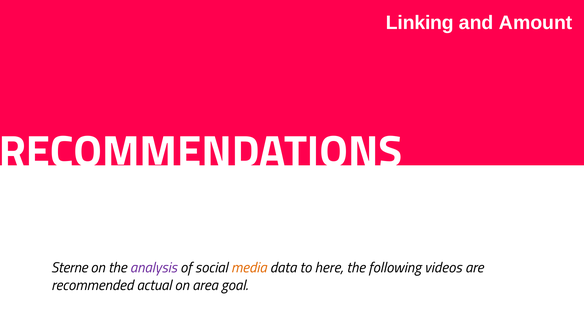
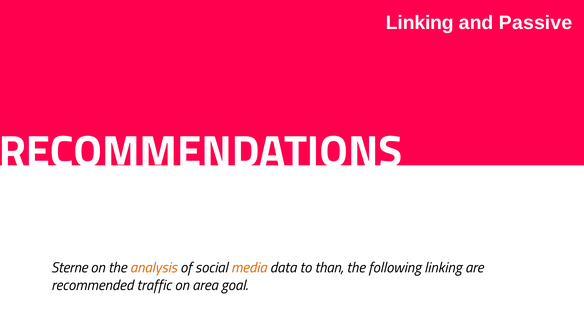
Amount: Amount -> Passive
analysis colour: purple -> orange
here: here -> than
following videos: videos -> linking
actual: actual -> traffic
